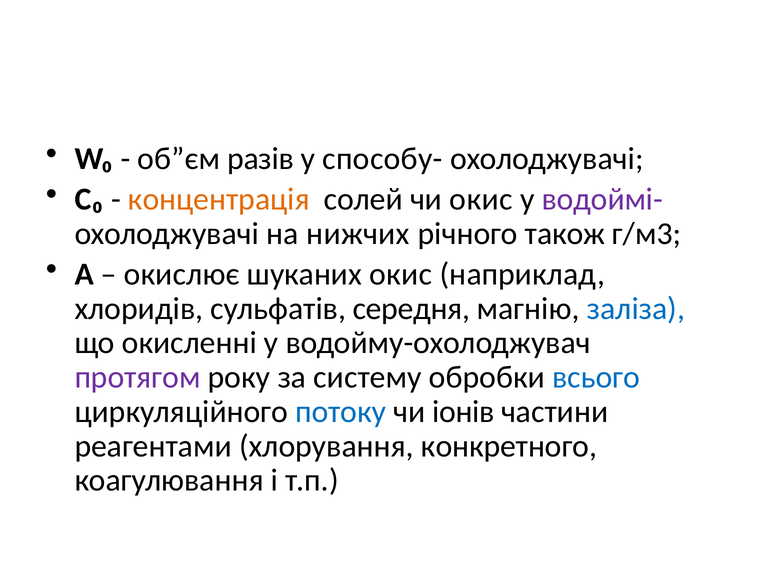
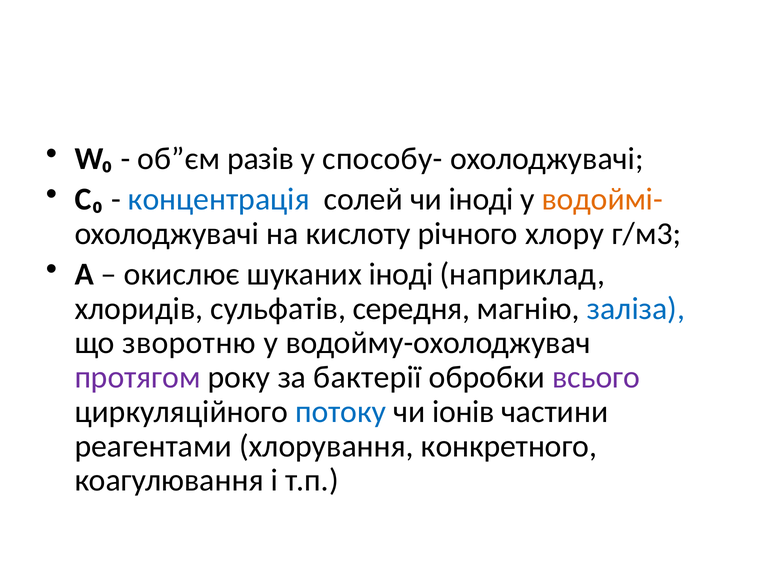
концентрація colour: orange -> blue
чи окис: окис -> іноді
водоймі- colour: purple -> orange
нижчих: нижчих -> кислоту
також: також -> хлору
шуканих окис: окис -> іноді
окисленні: окисленні -> зворотню
систему: систему -> бактерії
всього colour: blue -> purple
